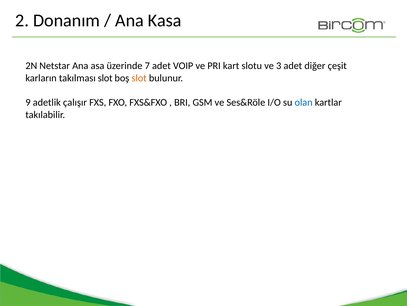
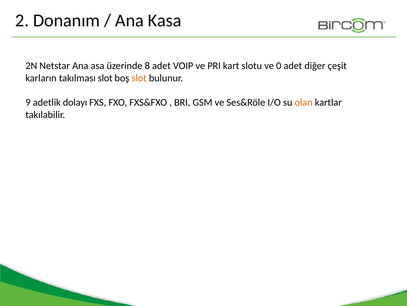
7: 7 -> 8
3: 3 -> 0
çalışır: çalışır -> dolayı
olan colour: blue -> orange
